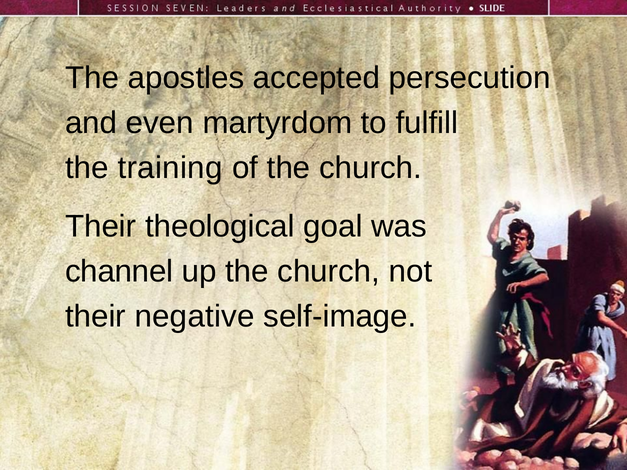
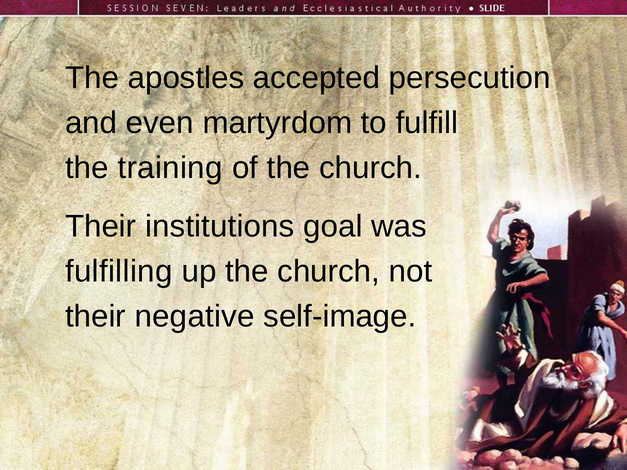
theological: theological -> institutions
channel: channel -> fulfilling
